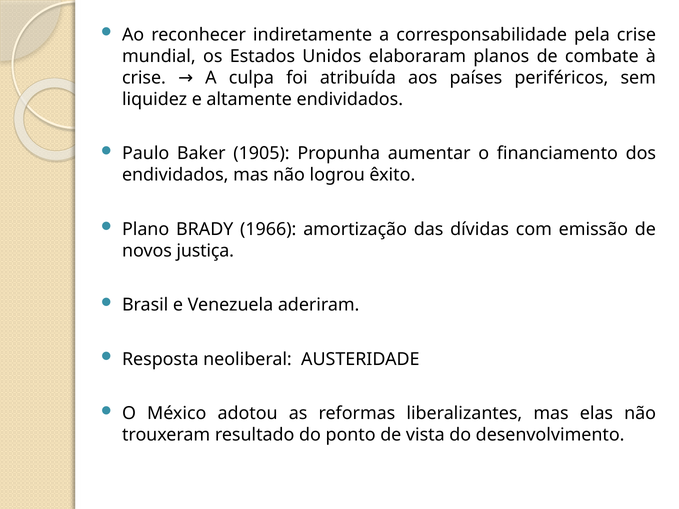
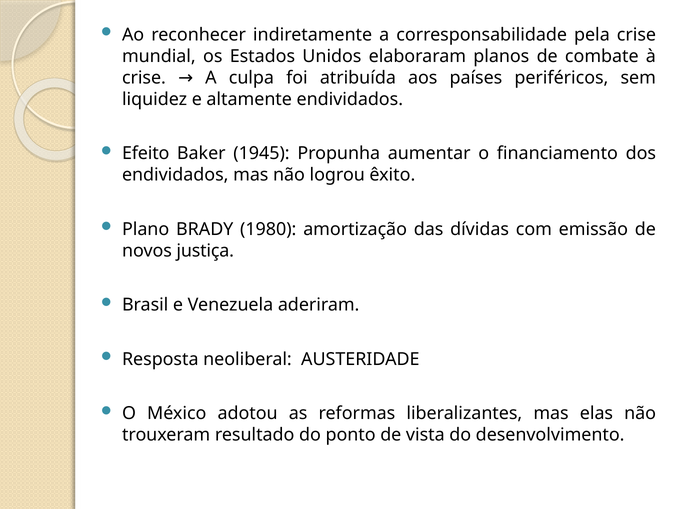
Paulo: Paulo -> Efeito
1905: 1905 -> 1945
1966: 1966 -> 1980
